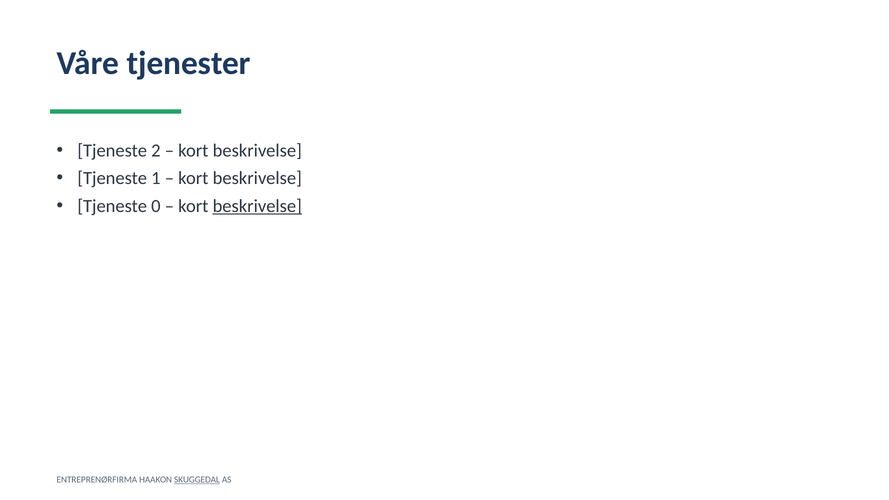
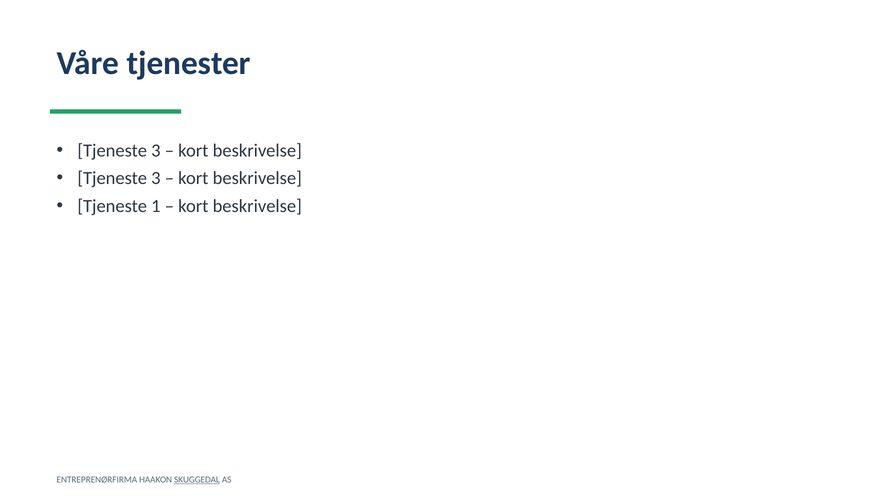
2 at (156, 151): 2 -> 3
1 at (156, 178): 1 -> 3
0: 0 -> 1
beskrivelse at (257, 206) underline: present -> none
